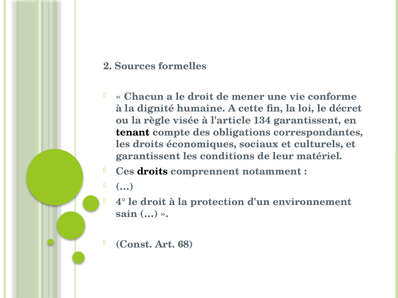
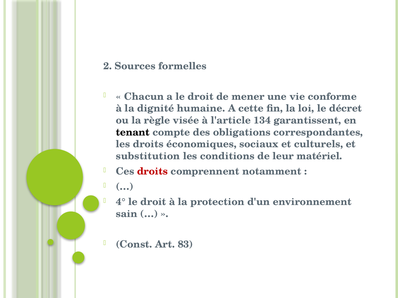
garantissent at (148, 156): garantissent -> substitution
droits at (152, 172) colour: black -> red
68: 68 -> 83
